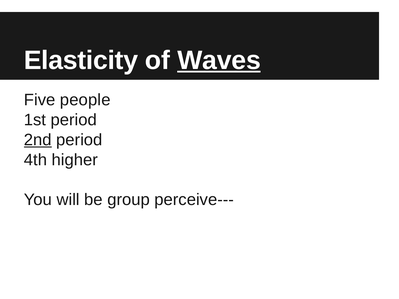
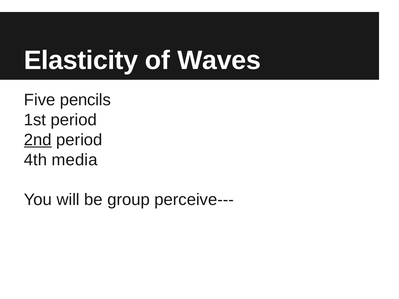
Waves underline: present -> none
people: people -> pencils
higher: higher -> media
